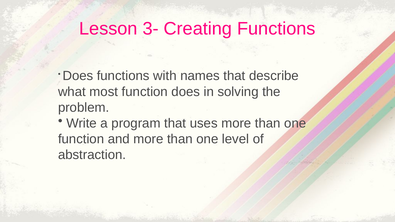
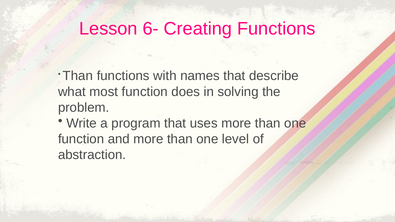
3-: 3- -> 6-
Does at (78, 76): Does -> Than
